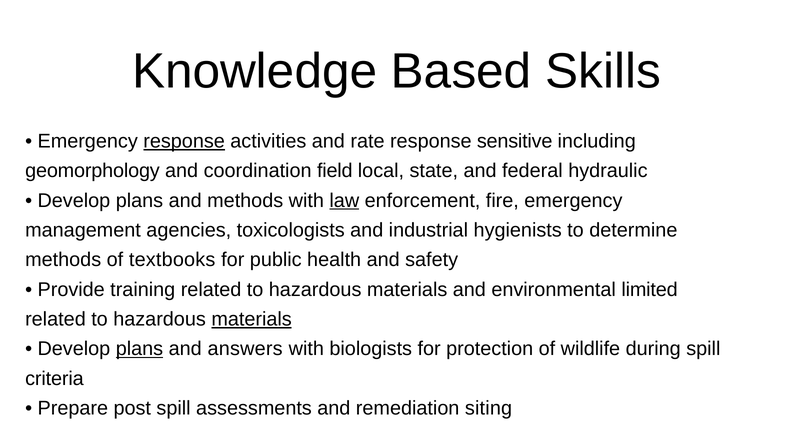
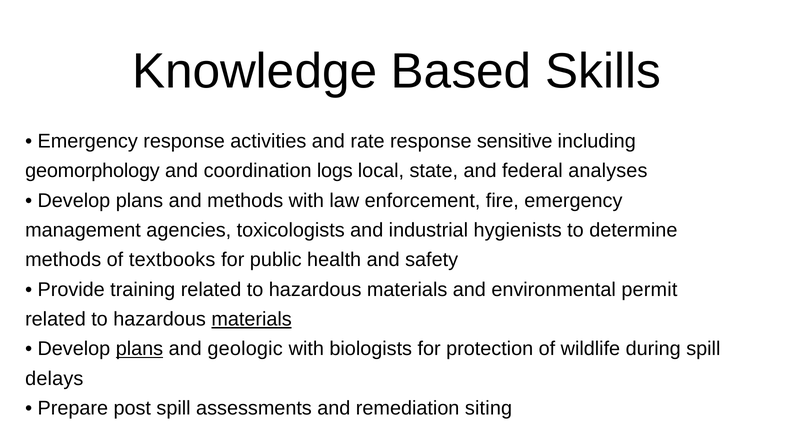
response at (184, 141) underline: present -> none
field: field -> logs
hydraulic: hydraulic -> analyses
law underline: present -> none
limited: limited -> permit
answers: answers -> geologic
criteria: criteria -> delays
